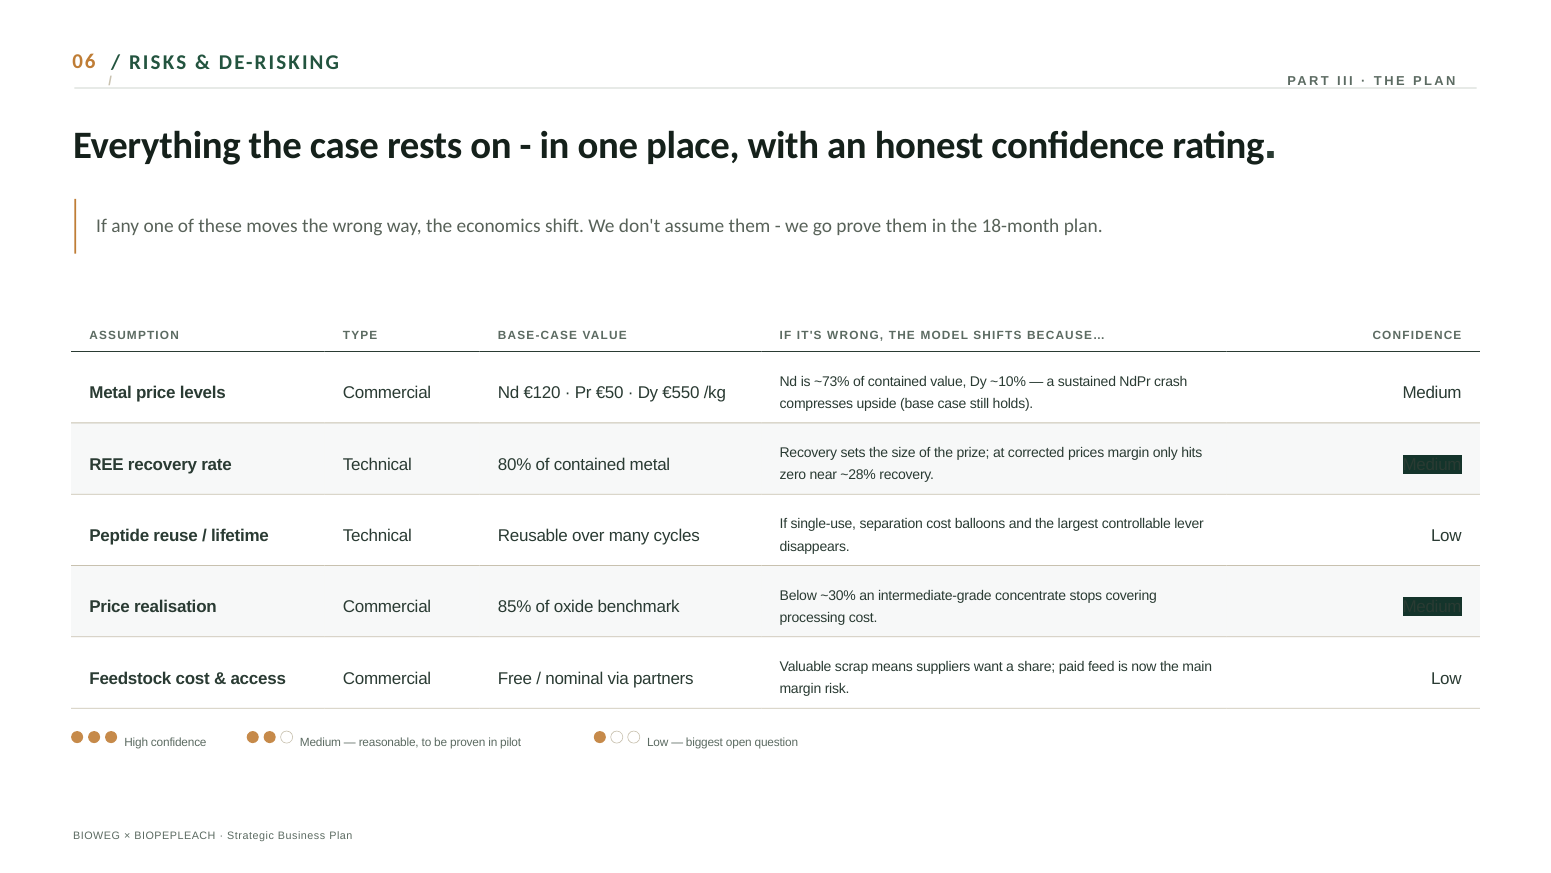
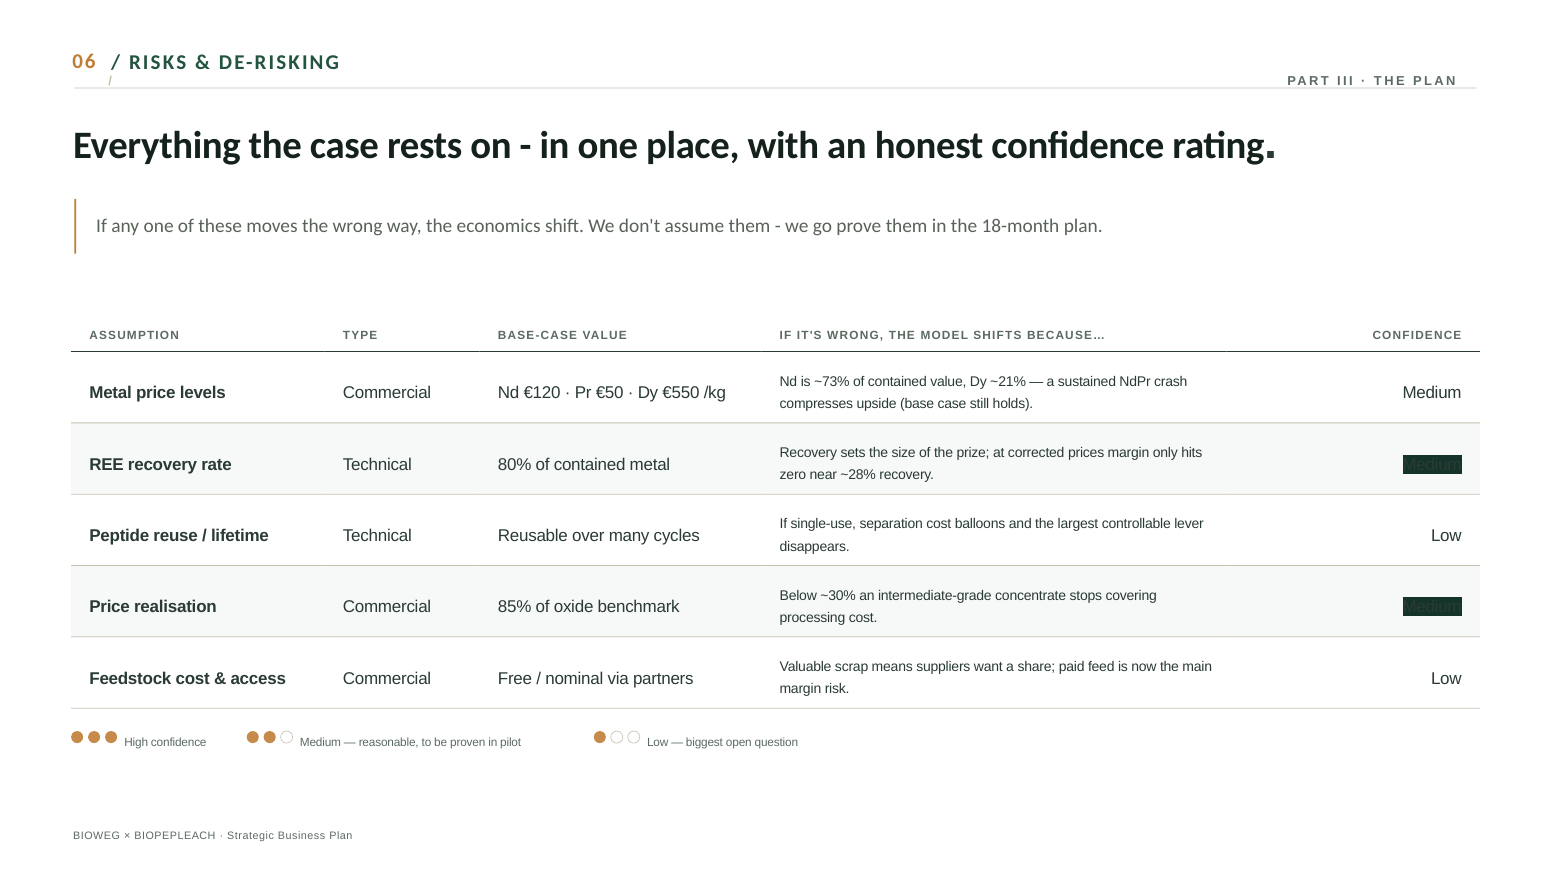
~10%: ~10% -> ~21%
